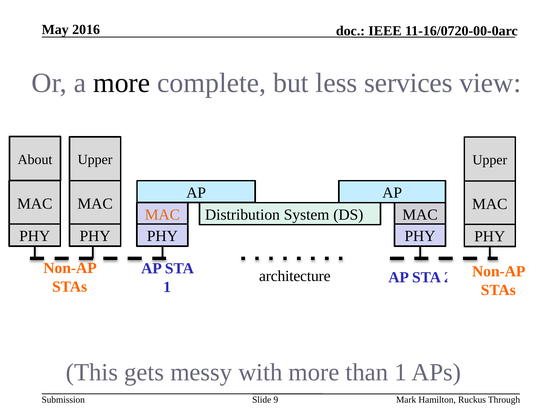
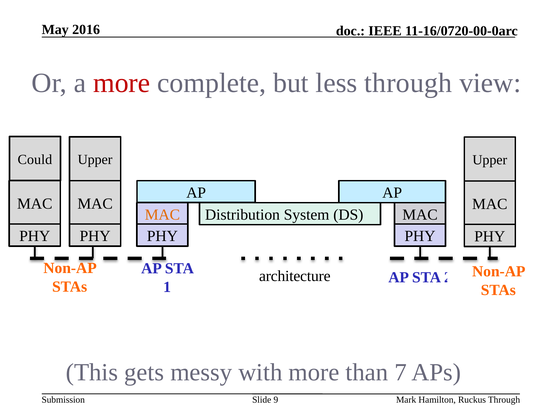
more at (122, 83) colour: black -> red
less services: services -> through
About: About -> Could
than 1: 1 -> 7
